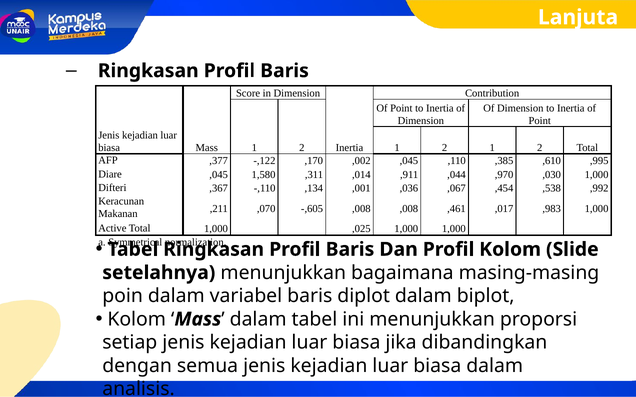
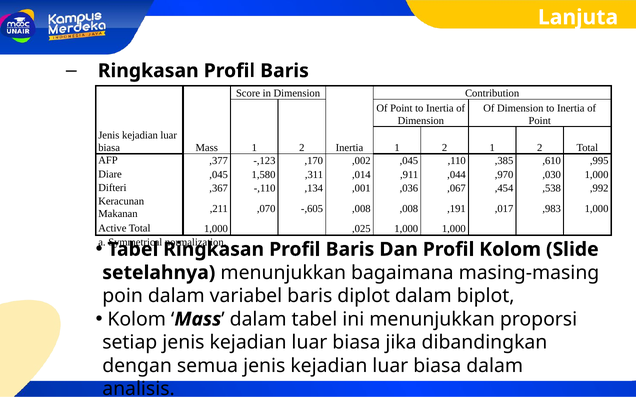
-,122: -,122 -> -,123
,461: ,461 -> ,191
